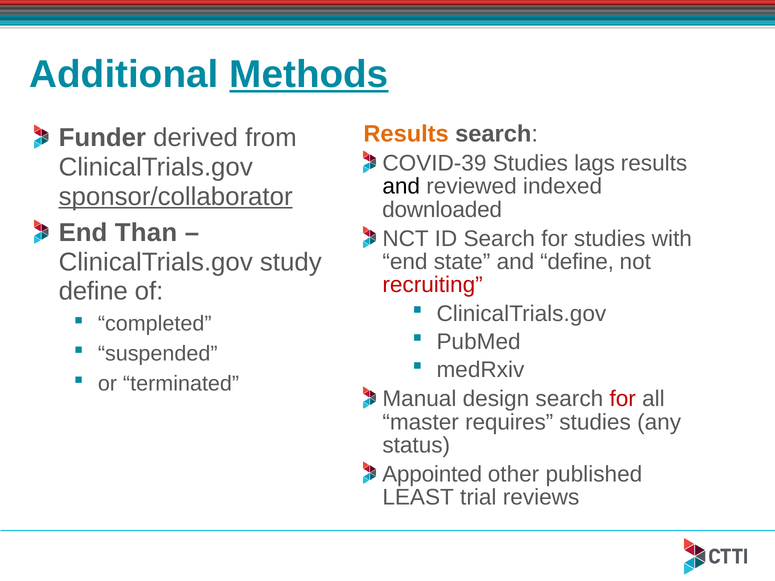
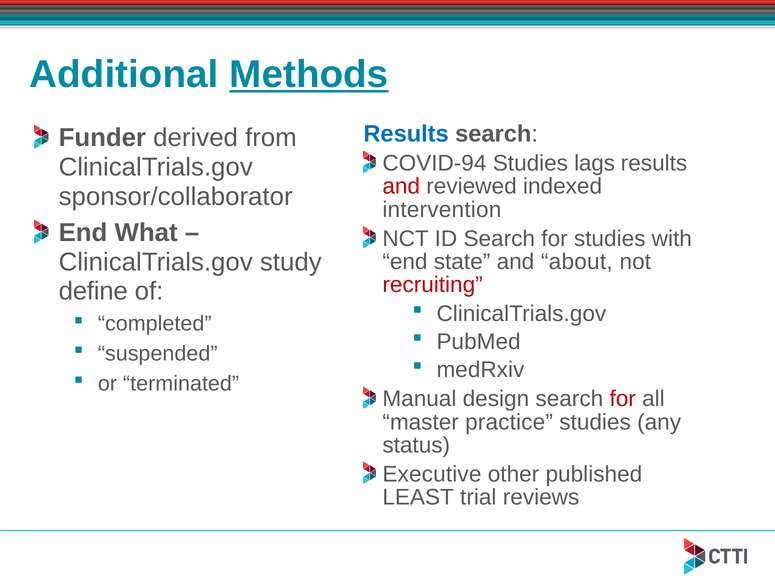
Results at (406, 134) colour: orange -> blue
COVID-39: COVID-39 -> COVID-94
and at (401, 187) colour: black -> red
sponsor/collaborator underline: present -> none
downloaded: downloaded -> intervention
Than: Than -> What
and define: define -> about
requires: requires -> practice
Appointed: Appointed -> Executive
